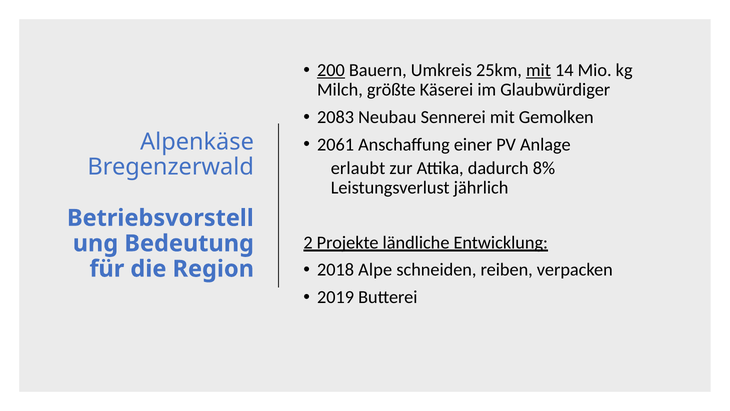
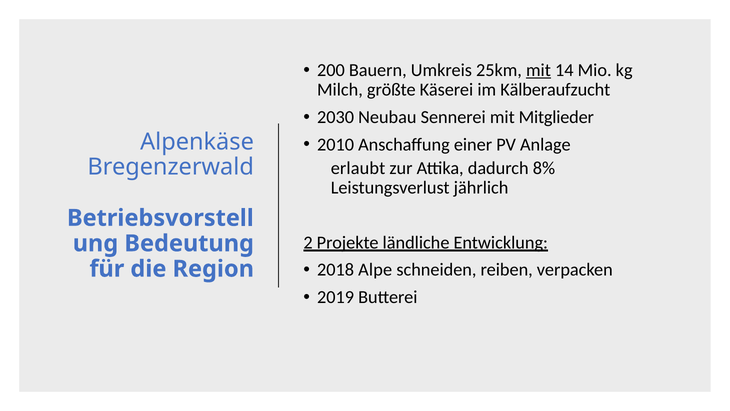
200 underline: present -> none
Glaubwürdiger: Glaubwürdiger -> Kälberaufzucht
2083: 2083 -> 2030
Gemolken: Gemolken -> Mitglieder
2061: 2061 -> 2010
